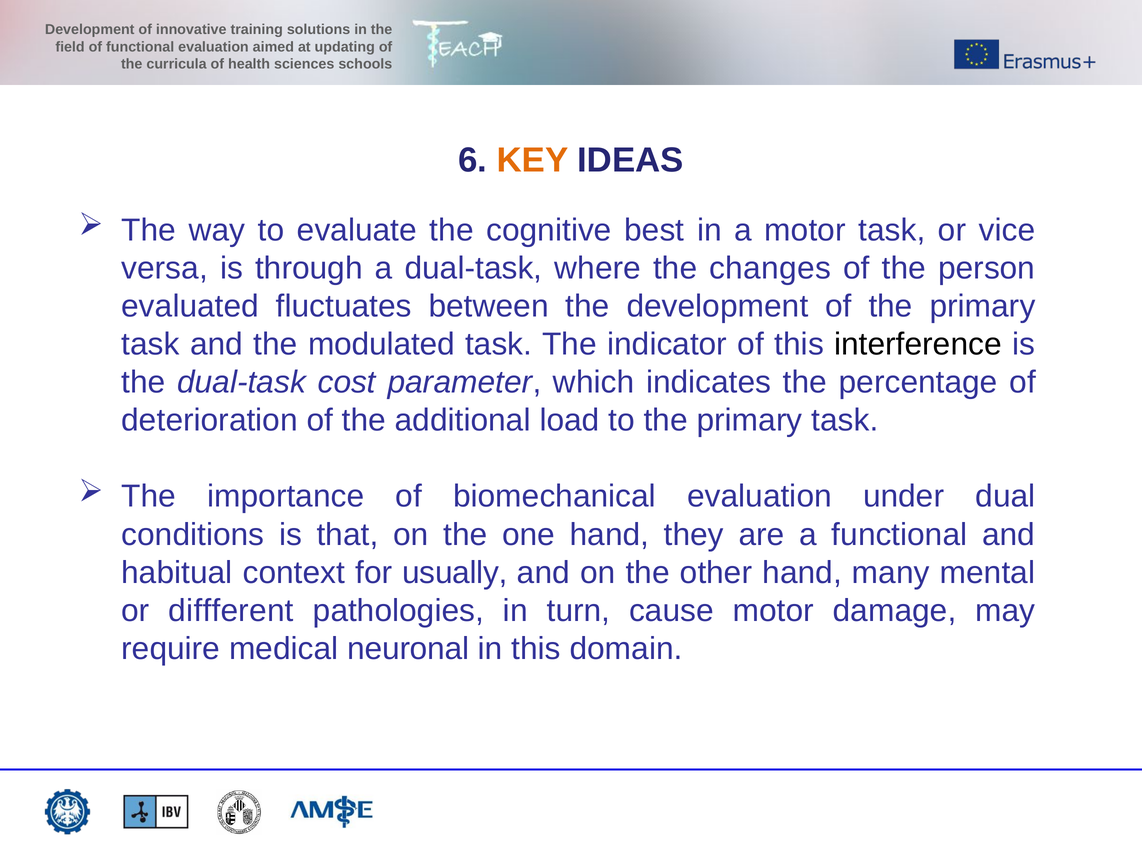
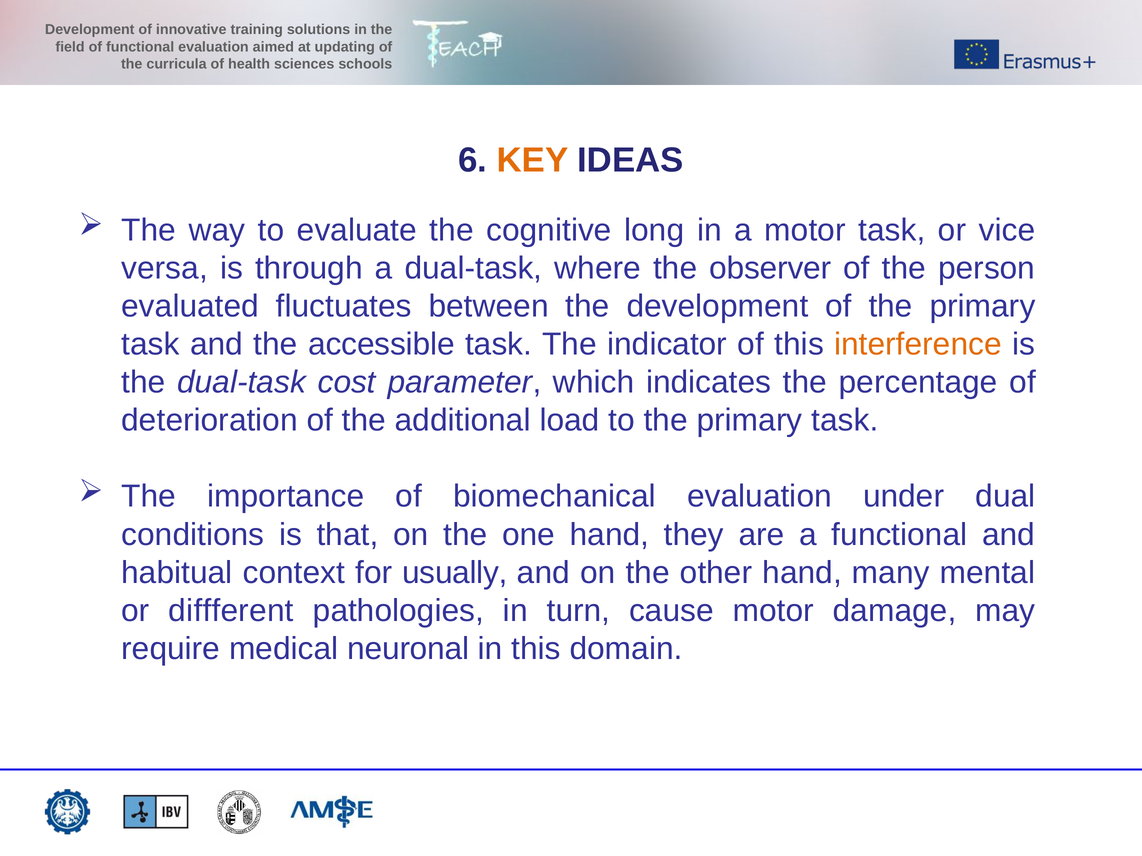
best: best -> long
changes: changes -> observer
modulated: modulated -> accessible
interference colour: black -> orange
